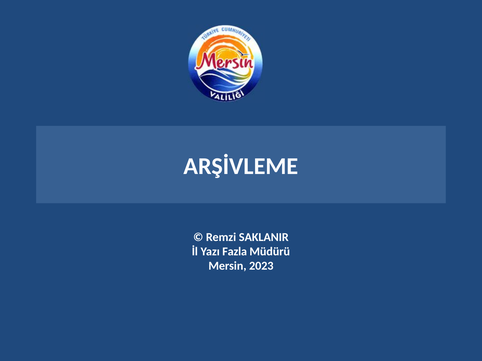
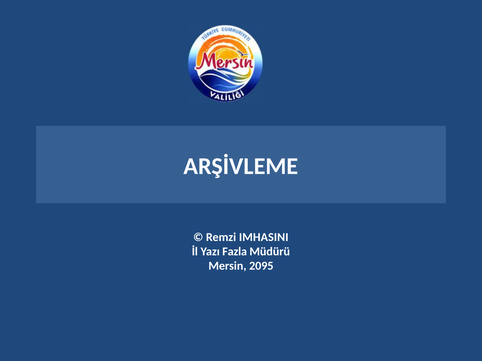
SAKLANIR: SAKLANIR -> IMHASINI
2023: 2023 -> 2095
